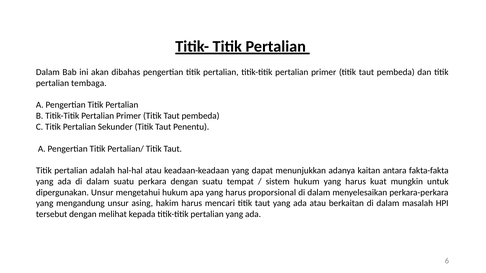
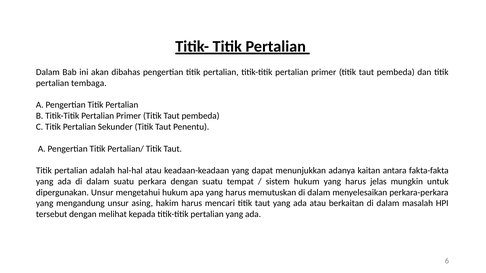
kuat: kuat -> jelas
proporsional: proporsional -> memutuskan
